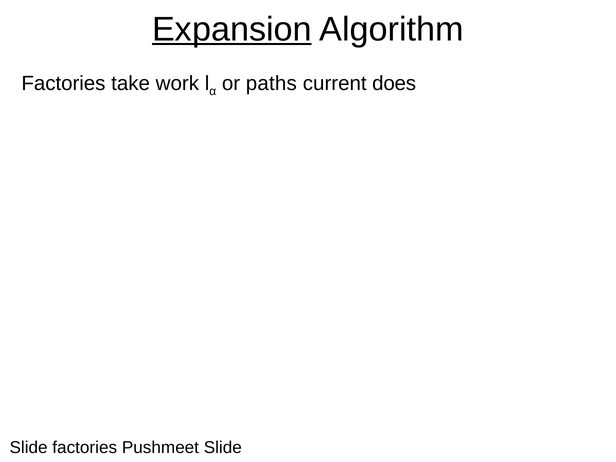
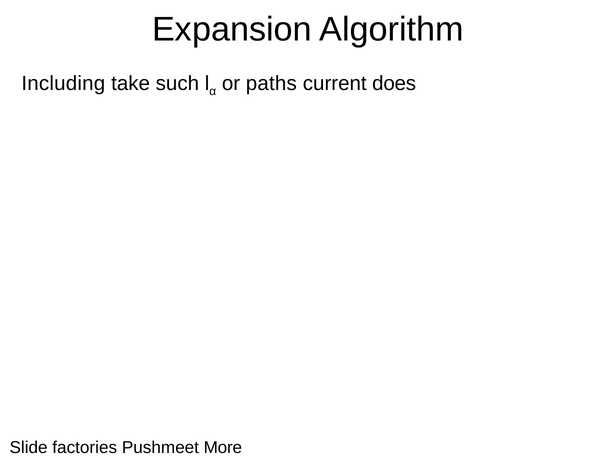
Expansion underline: present -> none
Factories at (63, 84): Factories -> Including
work: work -> such
Pushmeet Slide: Slide -> More
